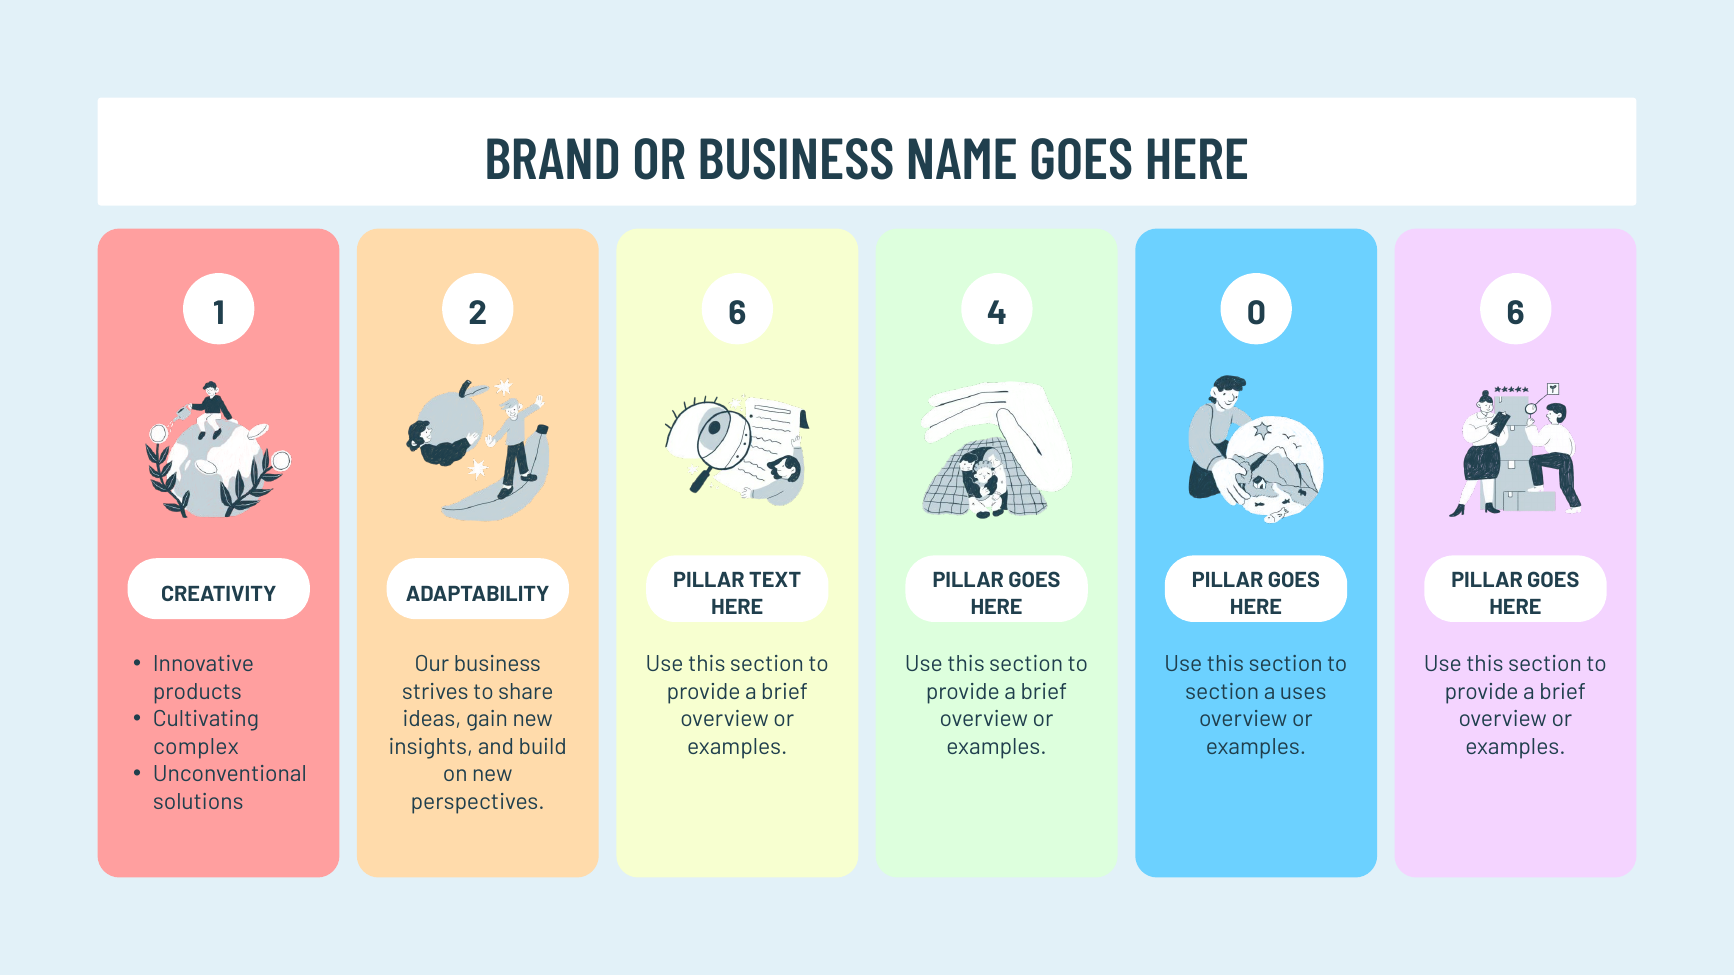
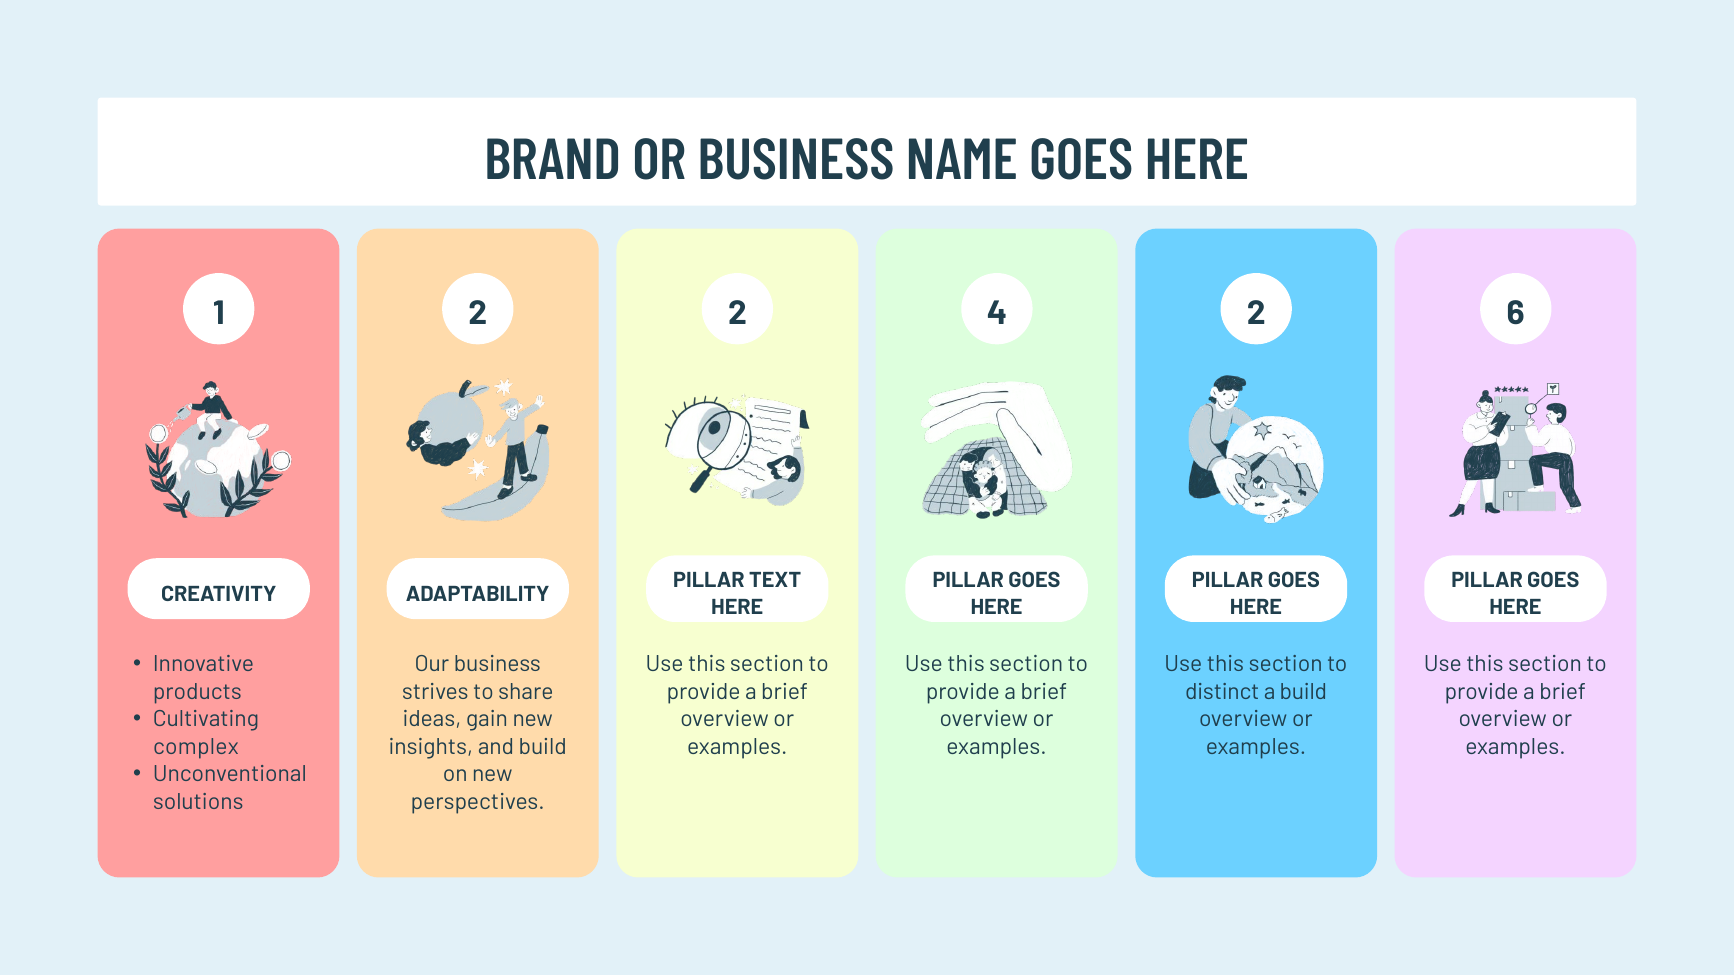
2 6: 6 -> 2
4 0: 0 -> 2
section at (1222, 692): section -> distinct
a uses: uses -> build
